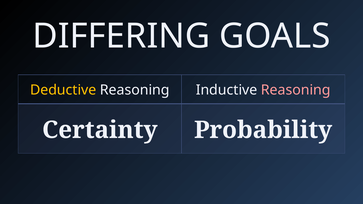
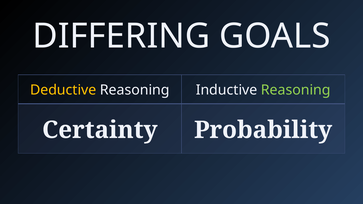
Reasoning at (296, 90) colour: pink -> light green
